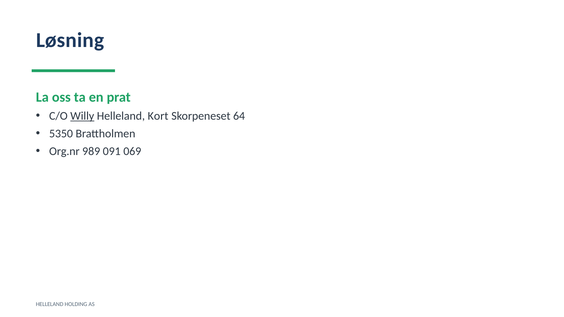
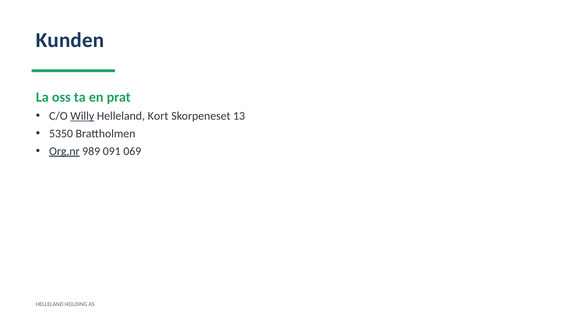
Løsning: Løsning -> Kunden
64: 64 -> 13
Org.nr underline: none -> present
